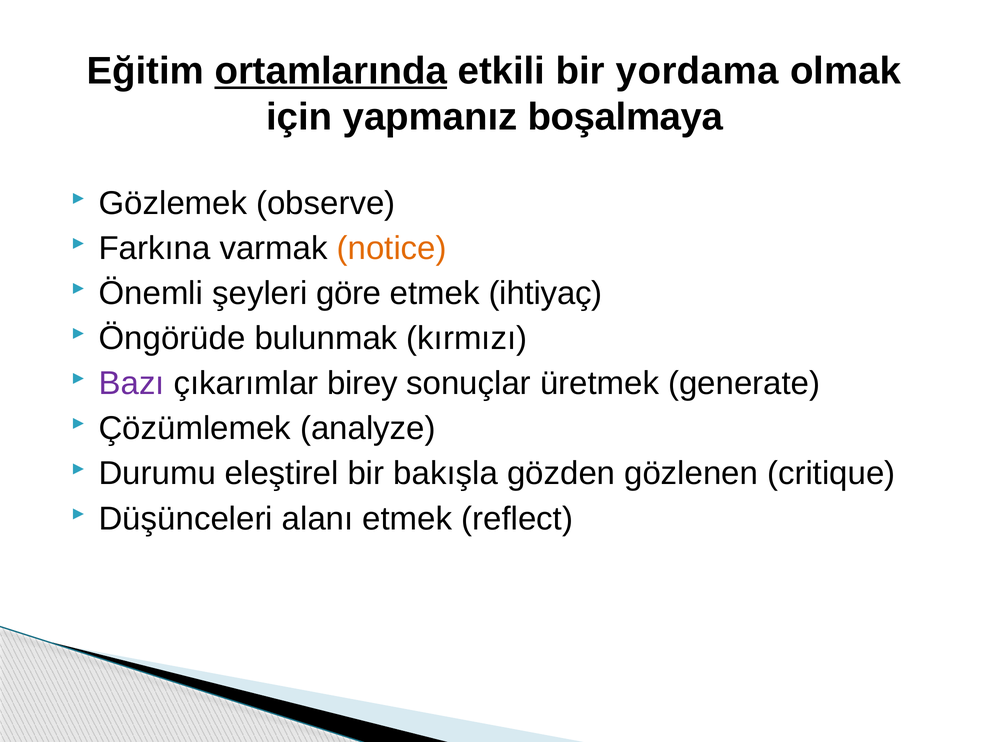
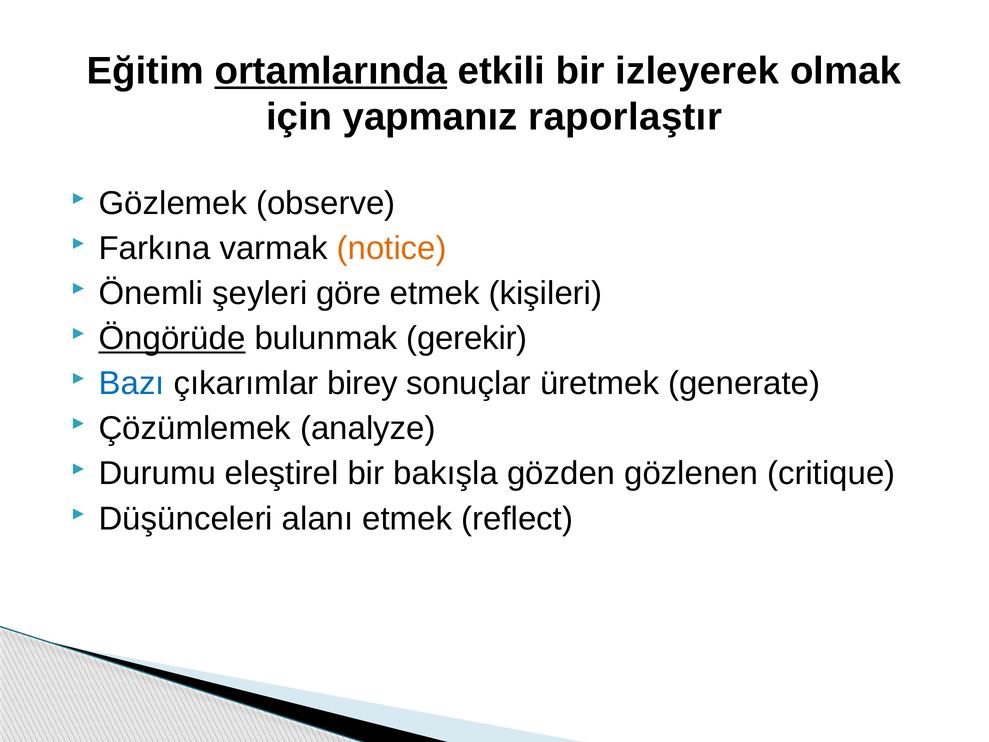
yordama: yordama -> izleyerek
boşalmaya: boşalmaya -> raporlaştır
ihtiyaç: ihtiyaç -> kişileri
Öngörüde underline: none -> present
kırmızı: kırmızı -> gerekir
Bazı colour: purple -> blue
